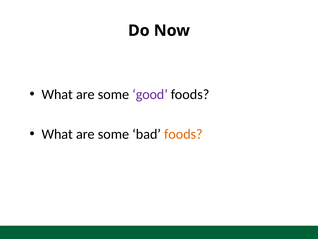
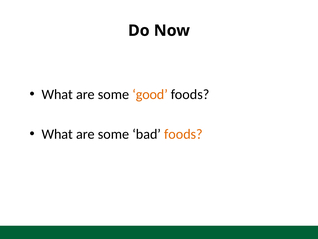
good colour: purple -> orange
